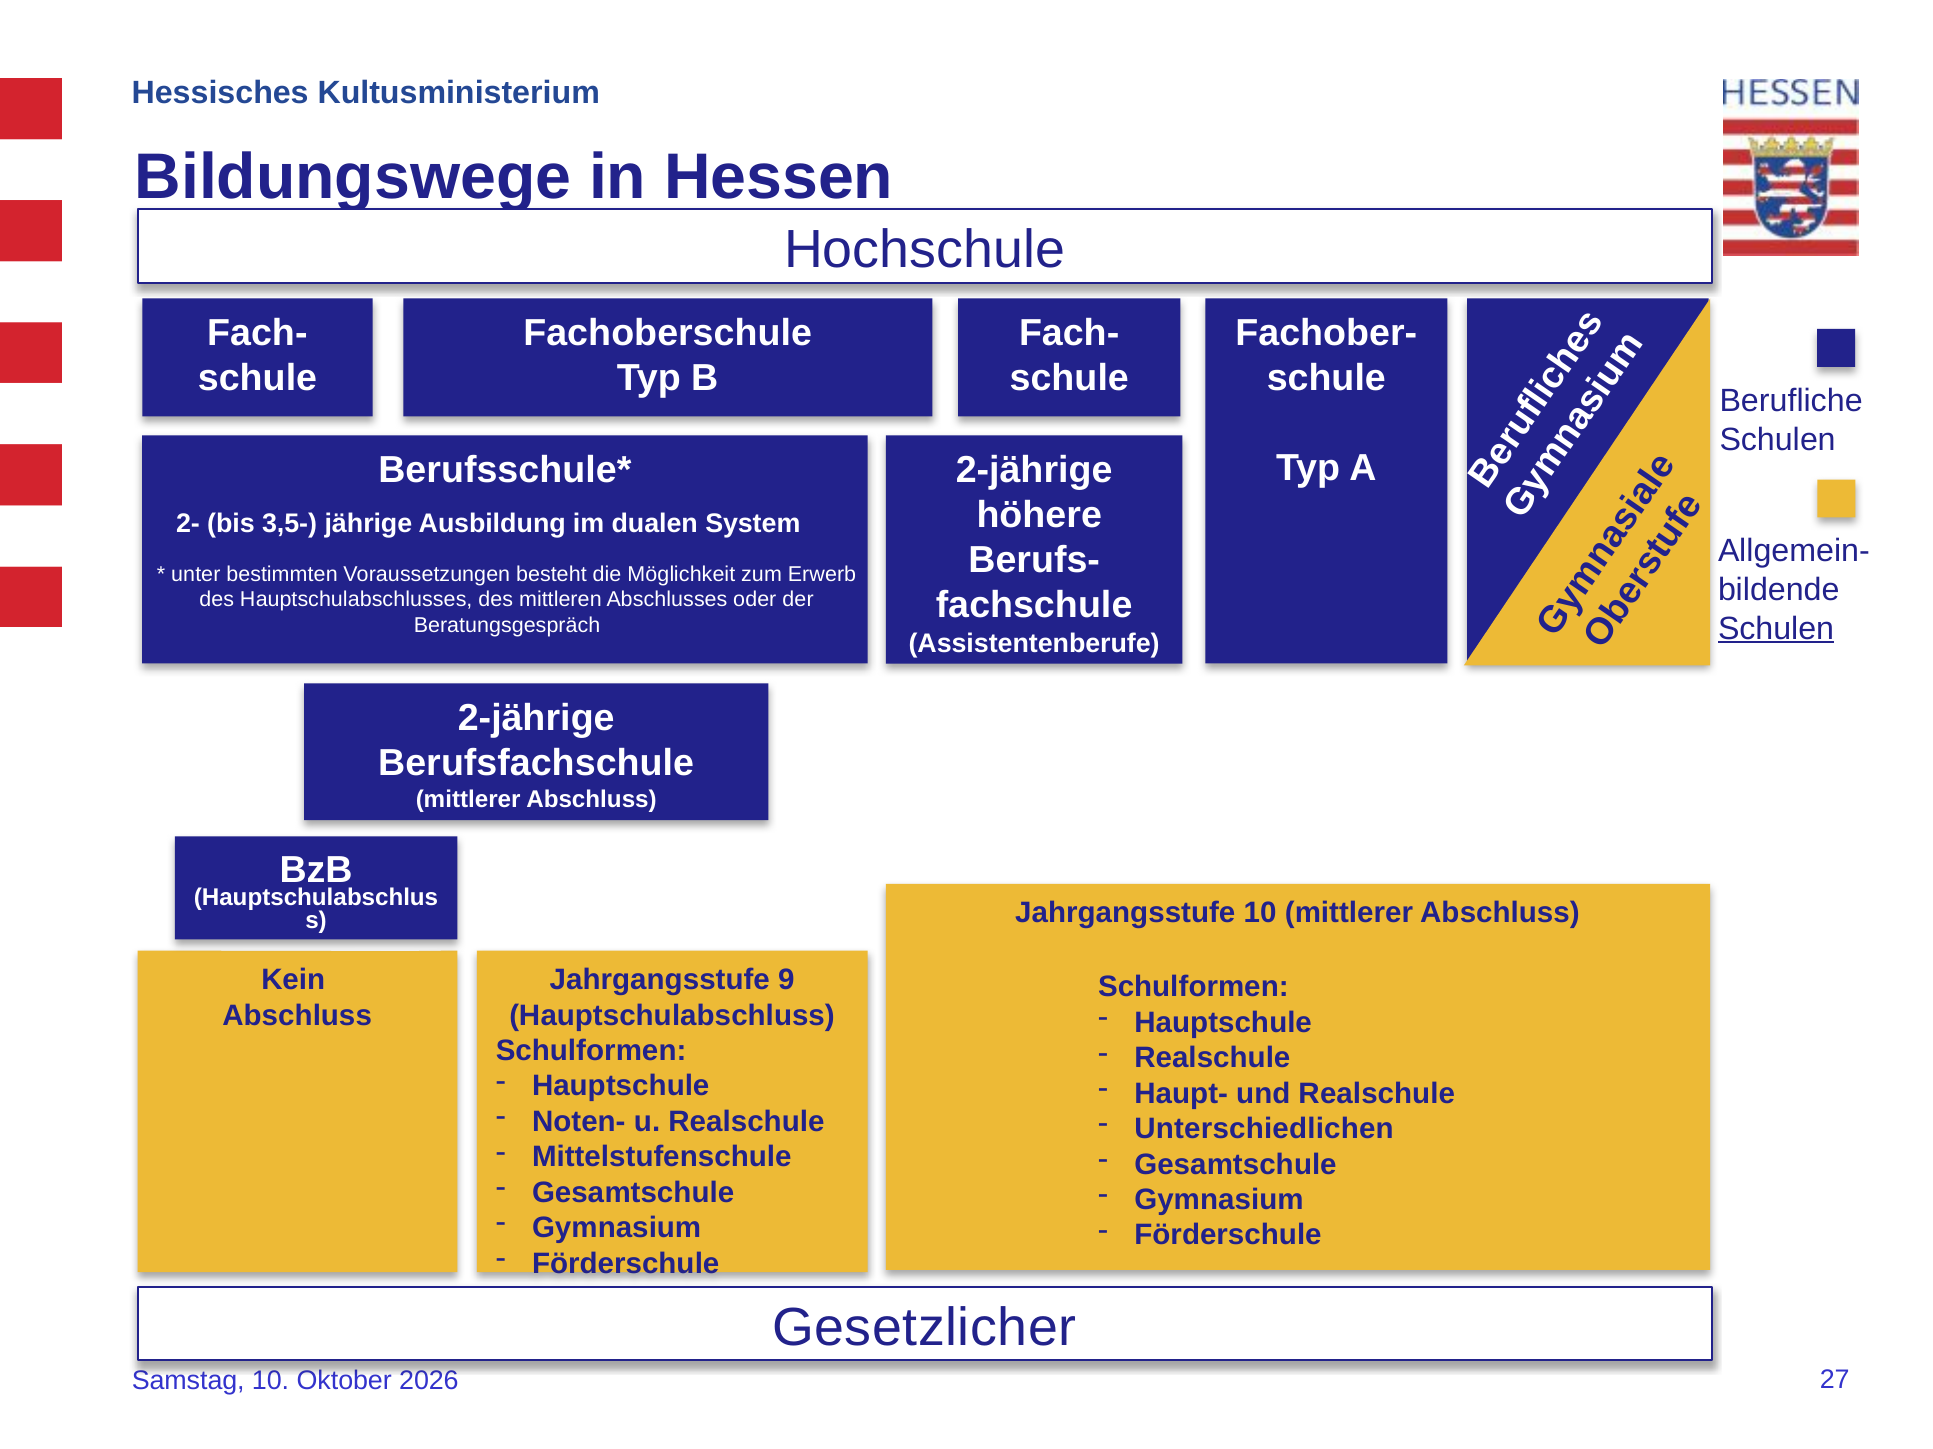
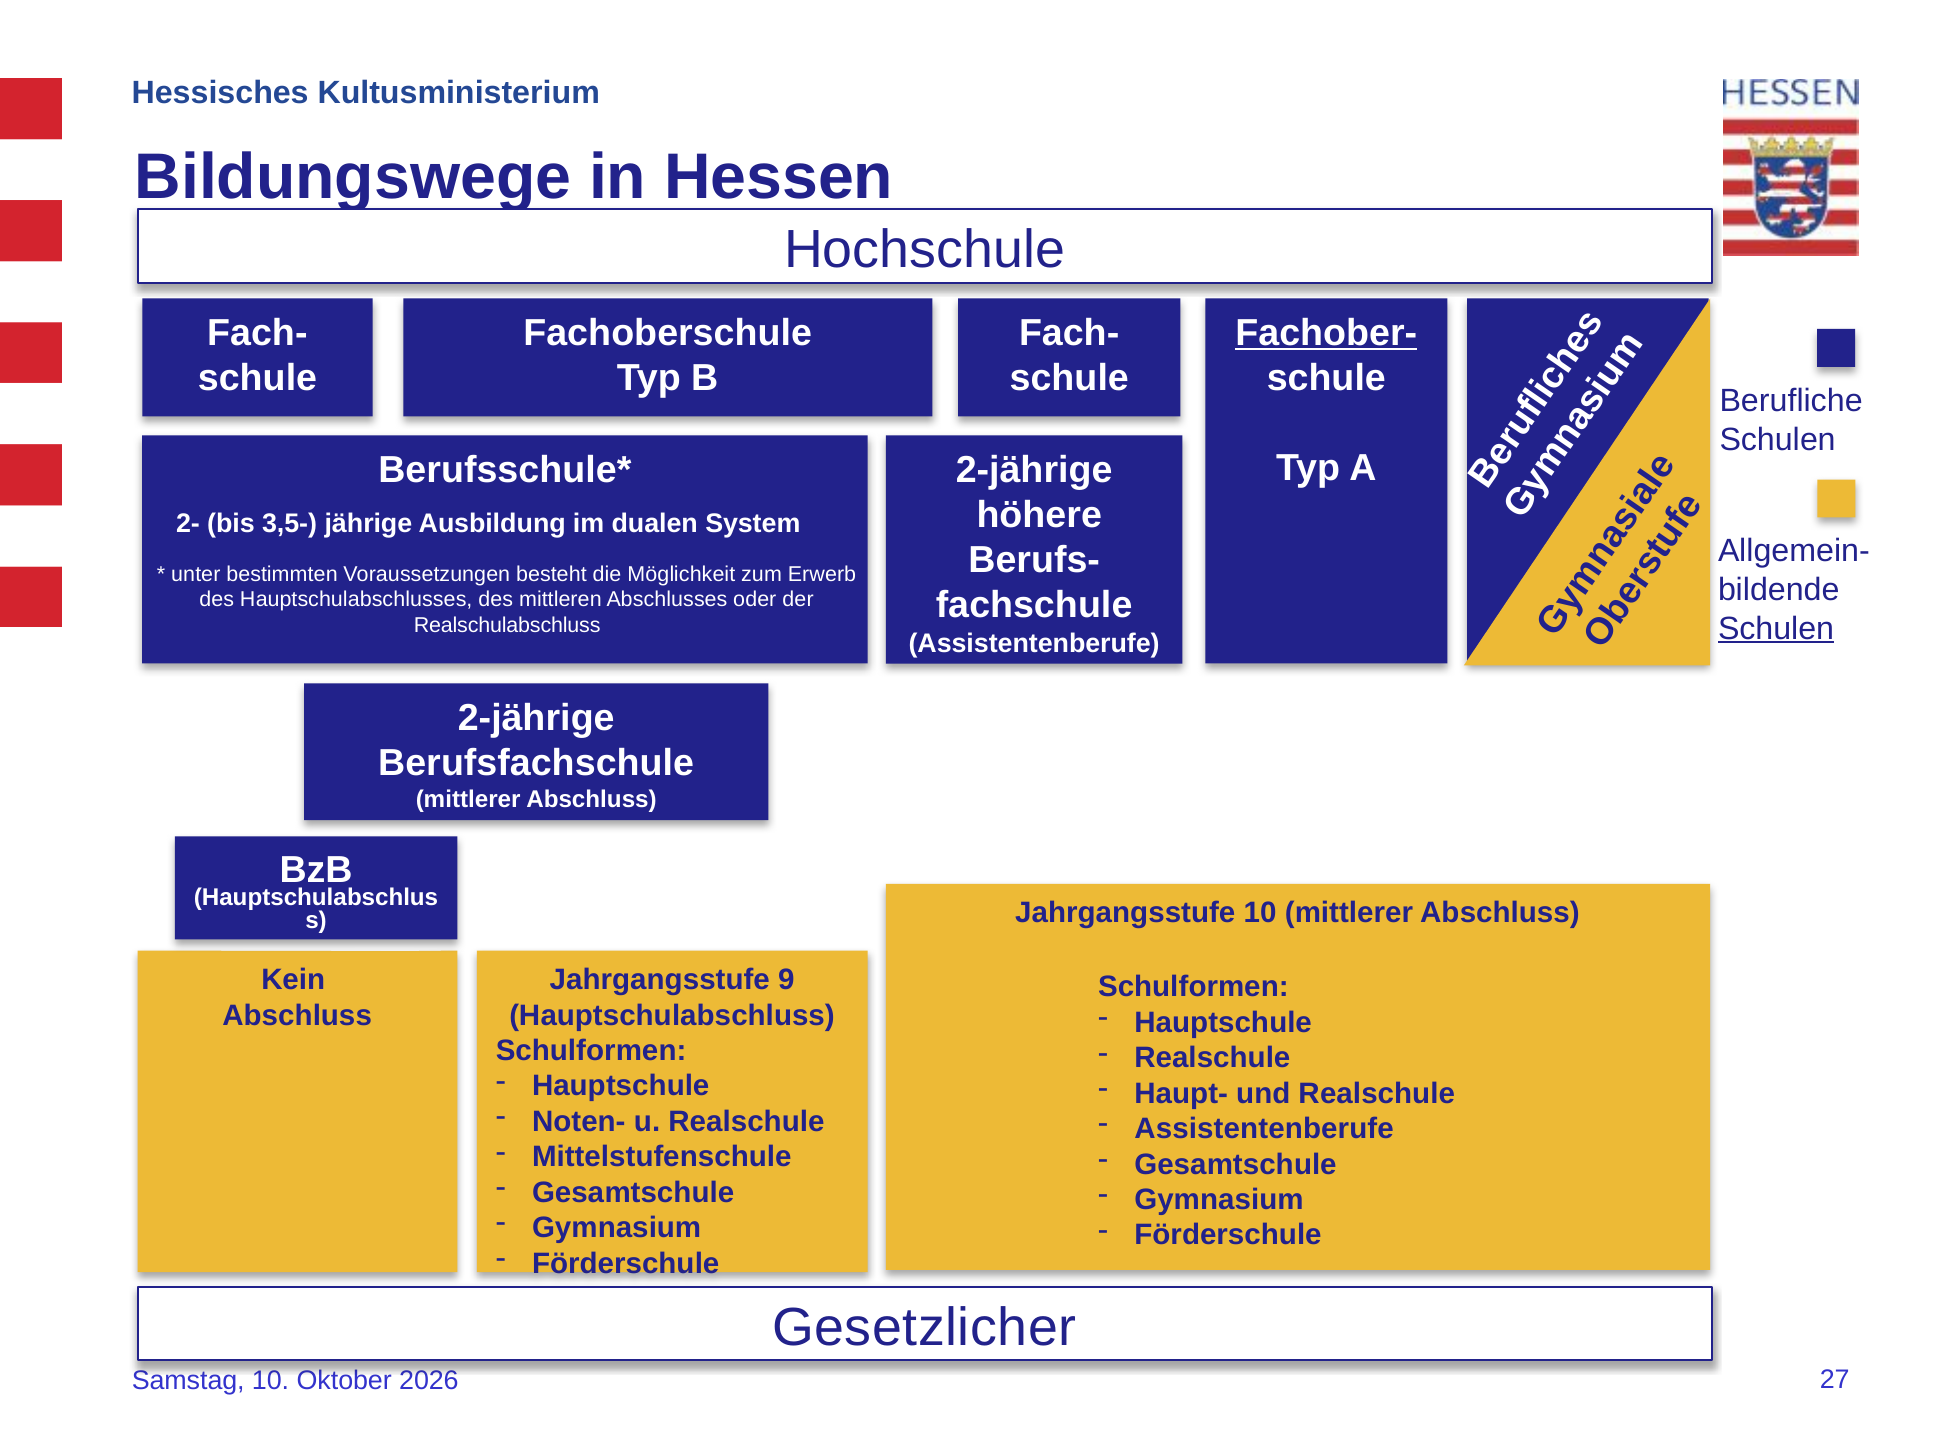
Fachober- underline: none -> present
Beratungsgespräch: Beratungsgespräch -> Realschulabschluss
Unterschiedlichen at (1264, 1130): Unterschiedlichen -> Assistentenberufe
